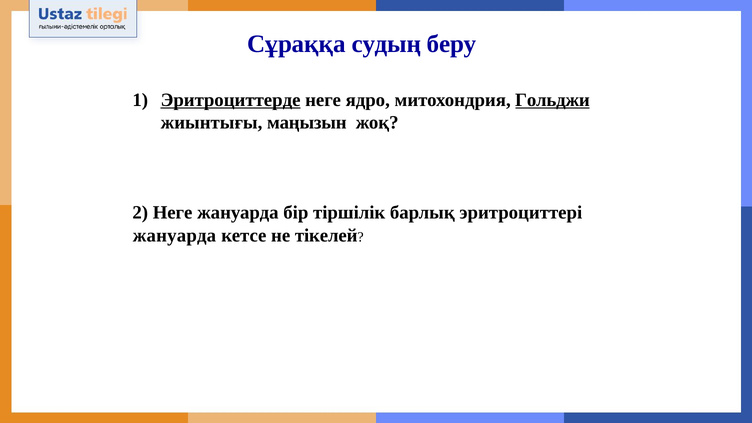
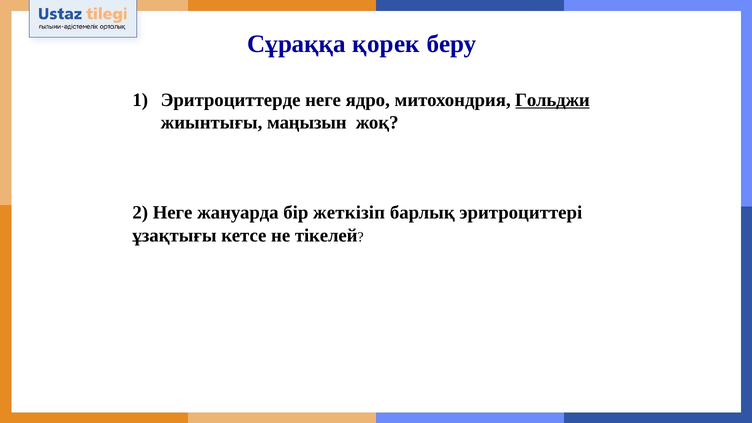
судың: судың -> қорек
Эритроциттерде underline: present -> none
тіршілік: тіршілік -> жеткізіп
жануарда at (174, 235): жануарда -> ұзақтығы
